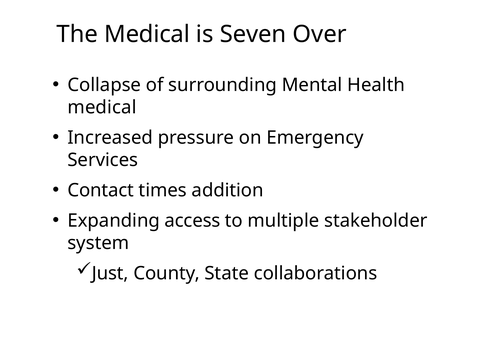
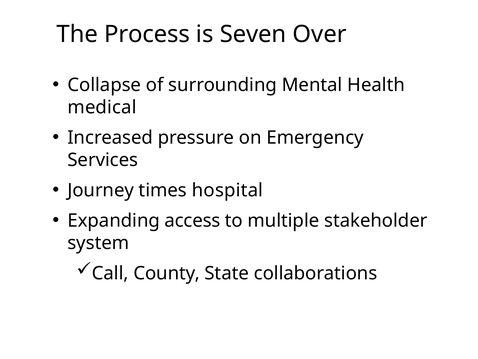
The Medical: Medical -> Process
Contact: Contact -> Journey
addition: addition -> hospital
Just: Just -> Call
